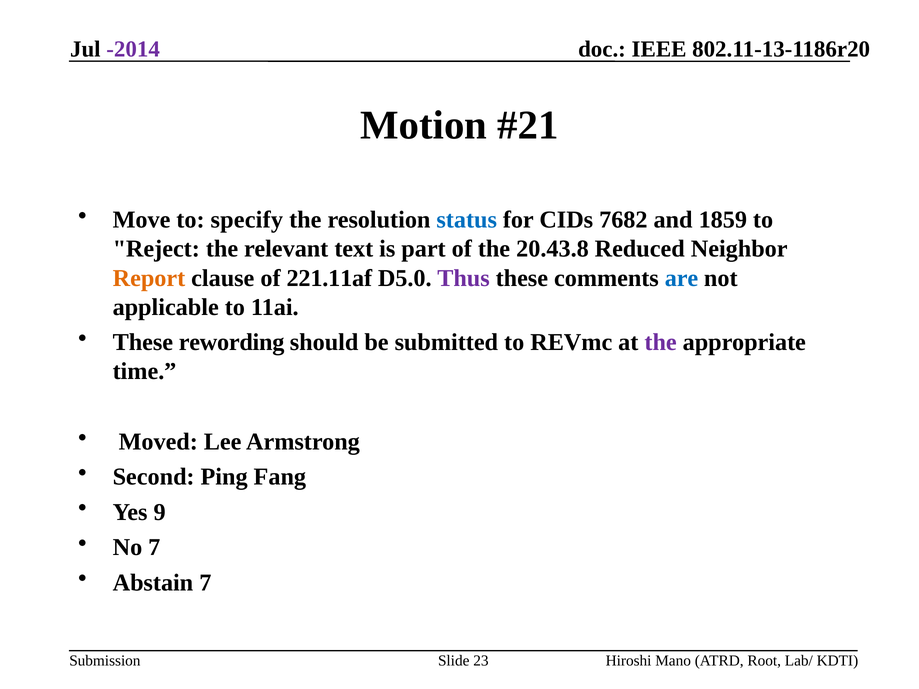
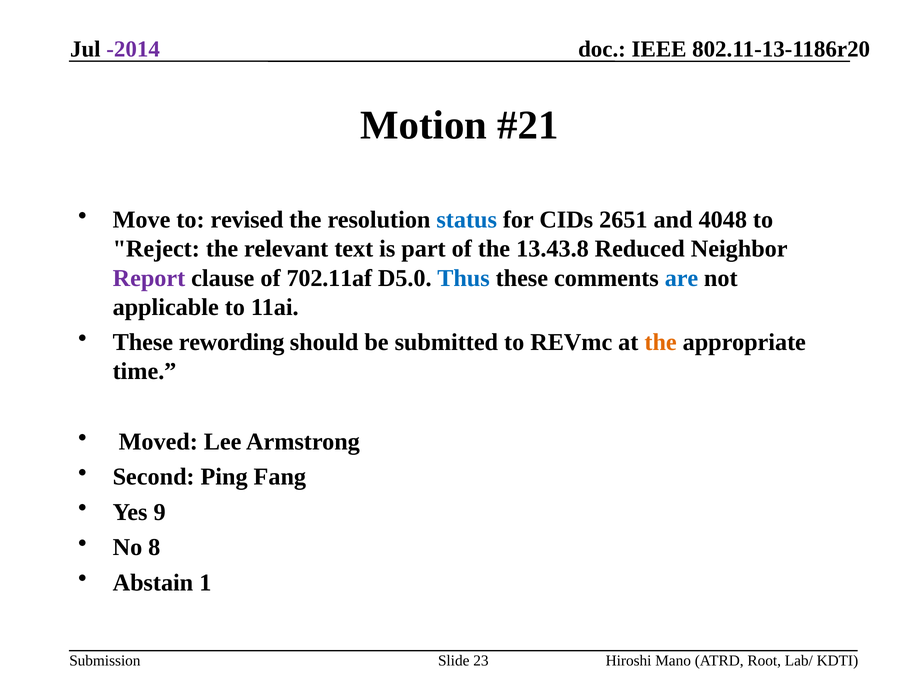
specify: specify -> revised
7682: 7682 -> 2651
1859: 1859 -> 4048
20.43.8: 20.43.8 -> 13.43.8
Report colour: orange -> purple
221.11af: 221.11af -> 702.11af
Thus colour: purple -> blue
the at (661, 342) colour: purple -> orange
No 7: 7 -> 8
Abstain 7: 7 -> 1
